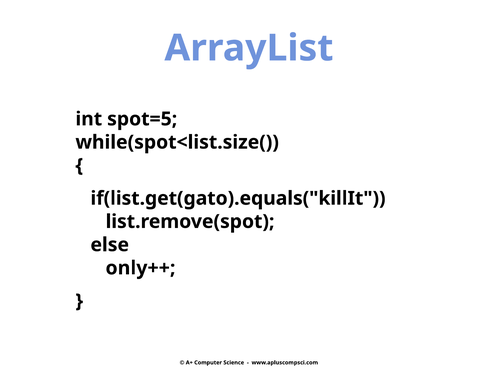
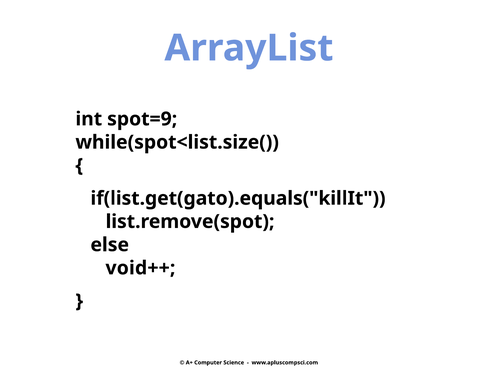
spot=5: spot=5 -> spot=9
only++: only++ -> void++
